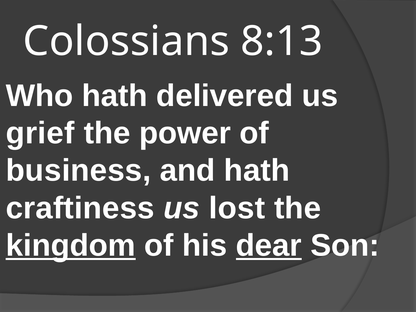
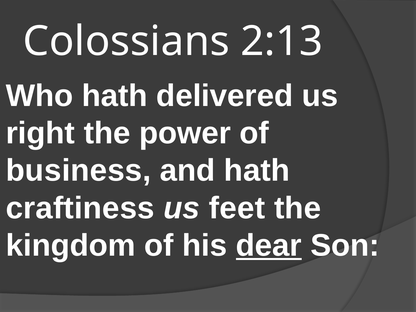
8:13: 8:13 -> 2:13
grief: grief -> right
lost: lost -> feet
kingdom underline: present -> none
